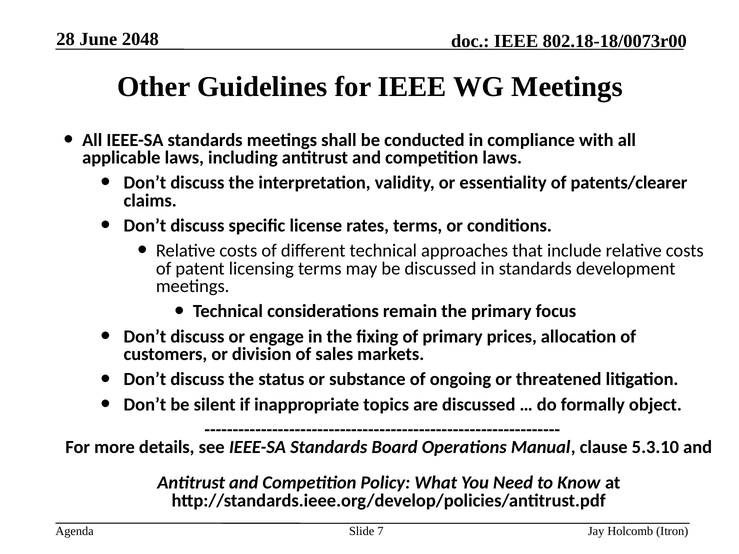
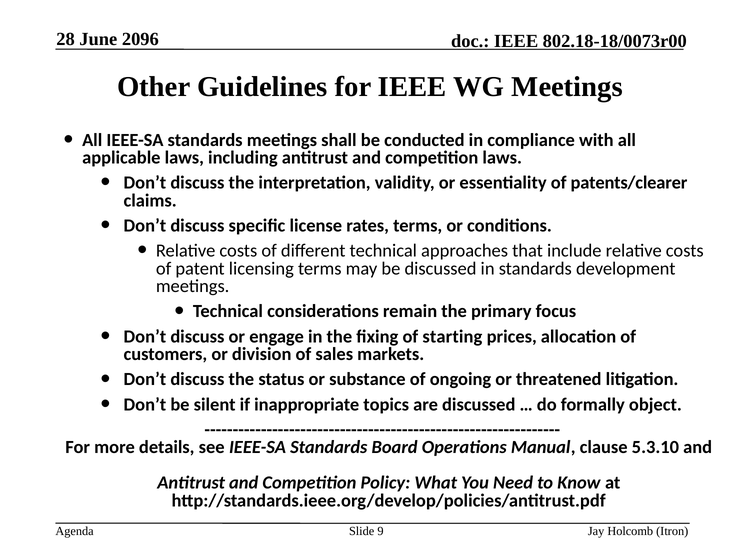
2048: 2048 -> 2096
of primary: primary -> starting
7: 7 -> 9
